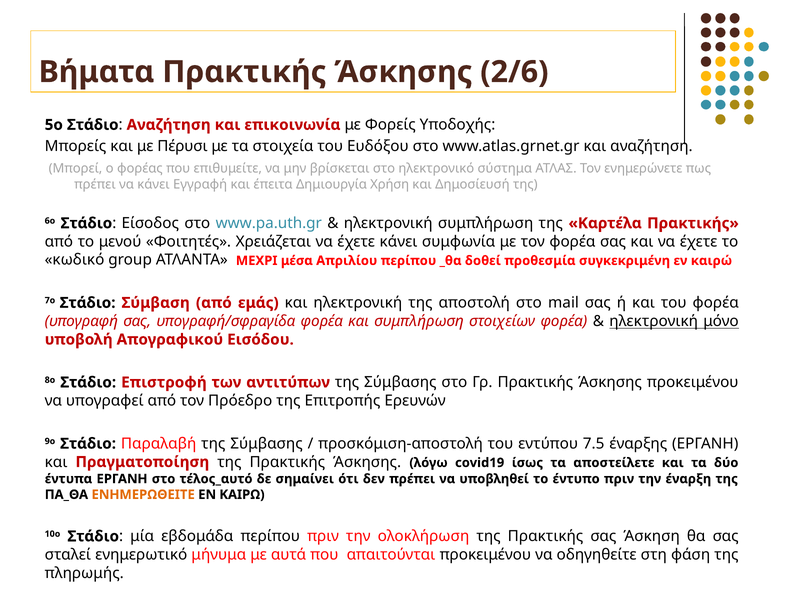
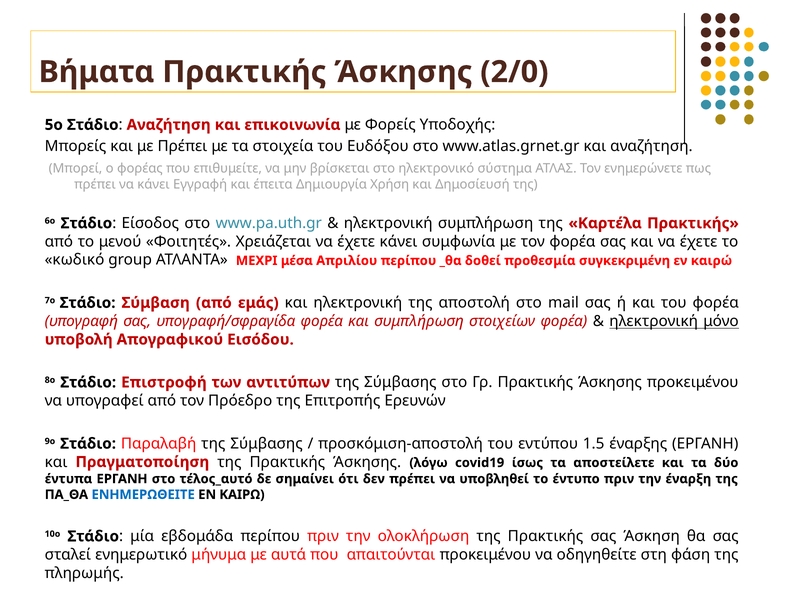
2/6: 2/6 -> 2/0
με Πέρυσι: Πέρυσι -> Πρέπει
7.5: 7.5 -> 1.5
ΕΝΗΜΕΡΩΘΕΙΤΕ colour: orange -> blue
